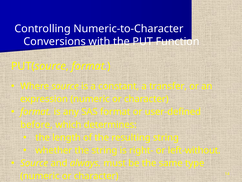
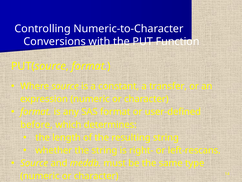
left-without: left-without -> left-rescans
always: always -> meddb
